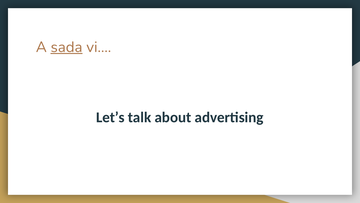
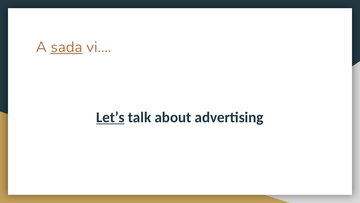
Let’s underline: none -> present
